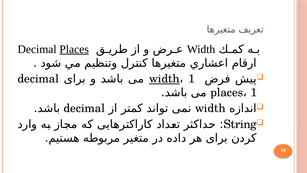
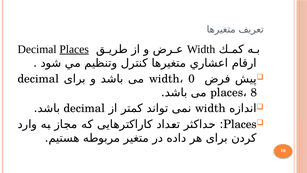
width at (164, 79) underline: present -> none
1 at (191, 79): 1 -> 0
1 at (254, 93): 1 -> 8
String at (240, 124): String -> Places
